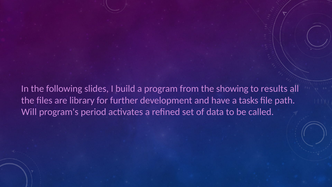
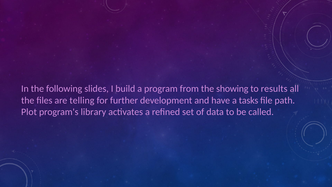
library: library -> telling
Will: Will -> Plot
period: period -> library
